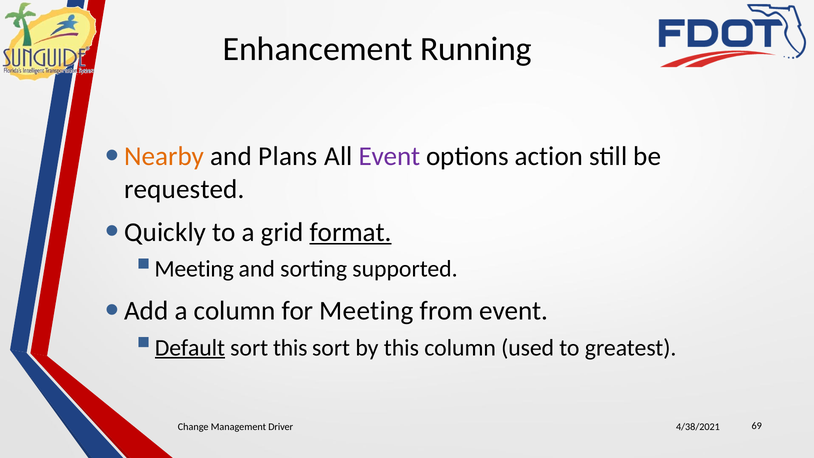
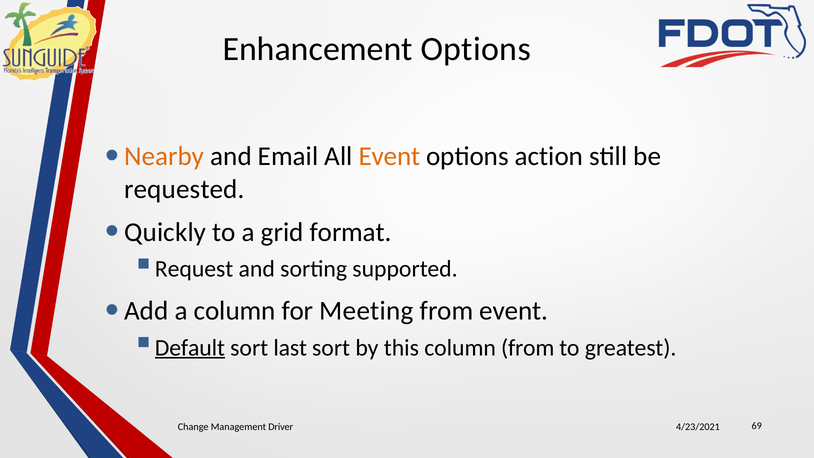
Enhancement Running: Running -> Options
Plans: Plans -> Email
Event at (389, 156) colour: purple -> orange
format underline: present -> none
Meeting at (194, 269): Meeting -> Request
sort this: this -> last
column used: used -> from
4/38/2021: 4/38/2021 -> 4/23/2021
